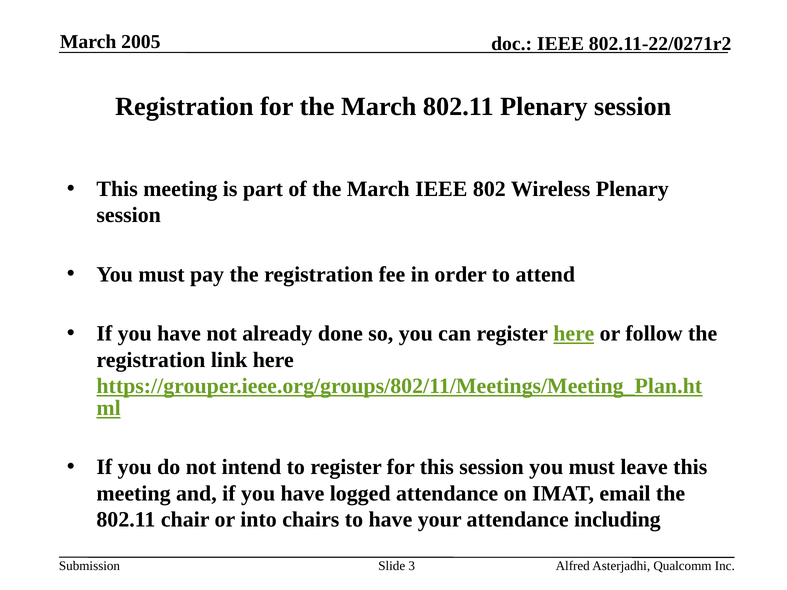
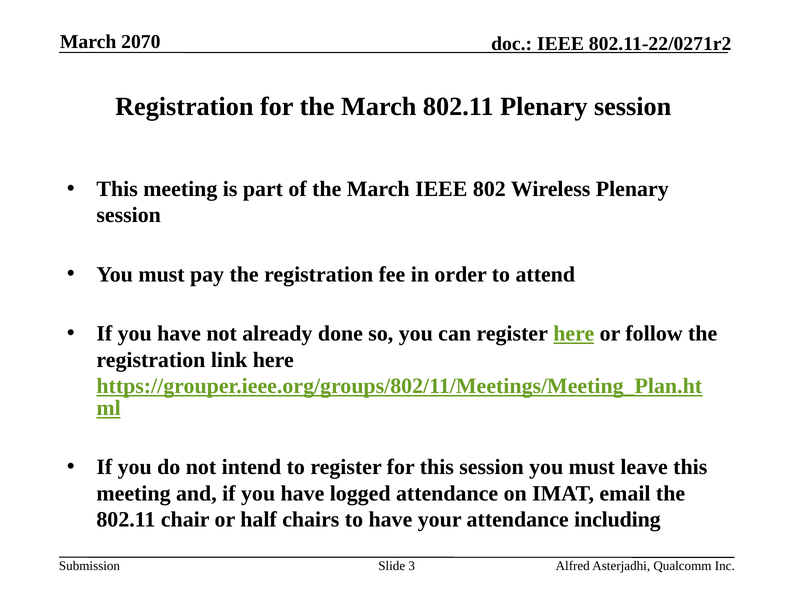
2005: 2005 -> 2070
into: into -> half
